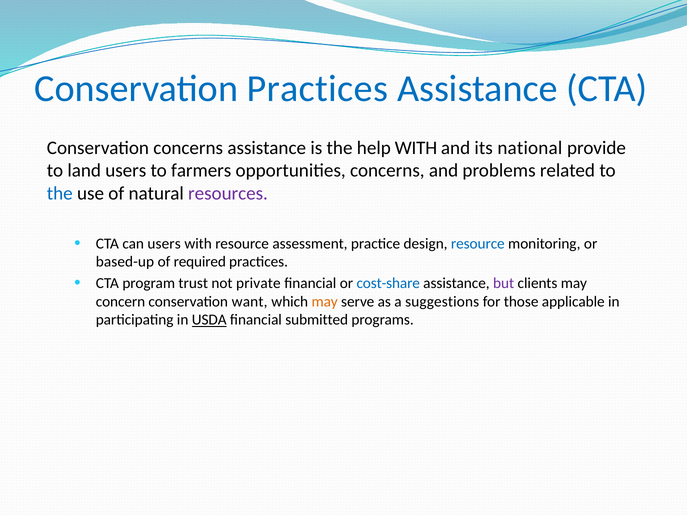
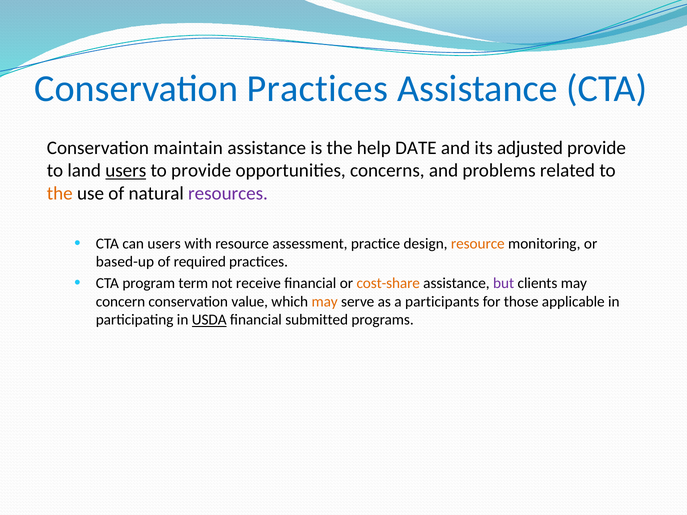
Conservation concerns: concerns -> maintain
help WITH: WITH -> DATE
national: national -> adjusted
users at (126, 171) underline: none -> present
to farmers: farmers -> provide
the at (60, 194) colour: blue -> orange
resource at (478, 244) colour: blue -> orange
trust: trust -> term
private: private -> receive
cost-share colour: blue -> orange
want: want -> value
suggestions: suggestions -> participants
